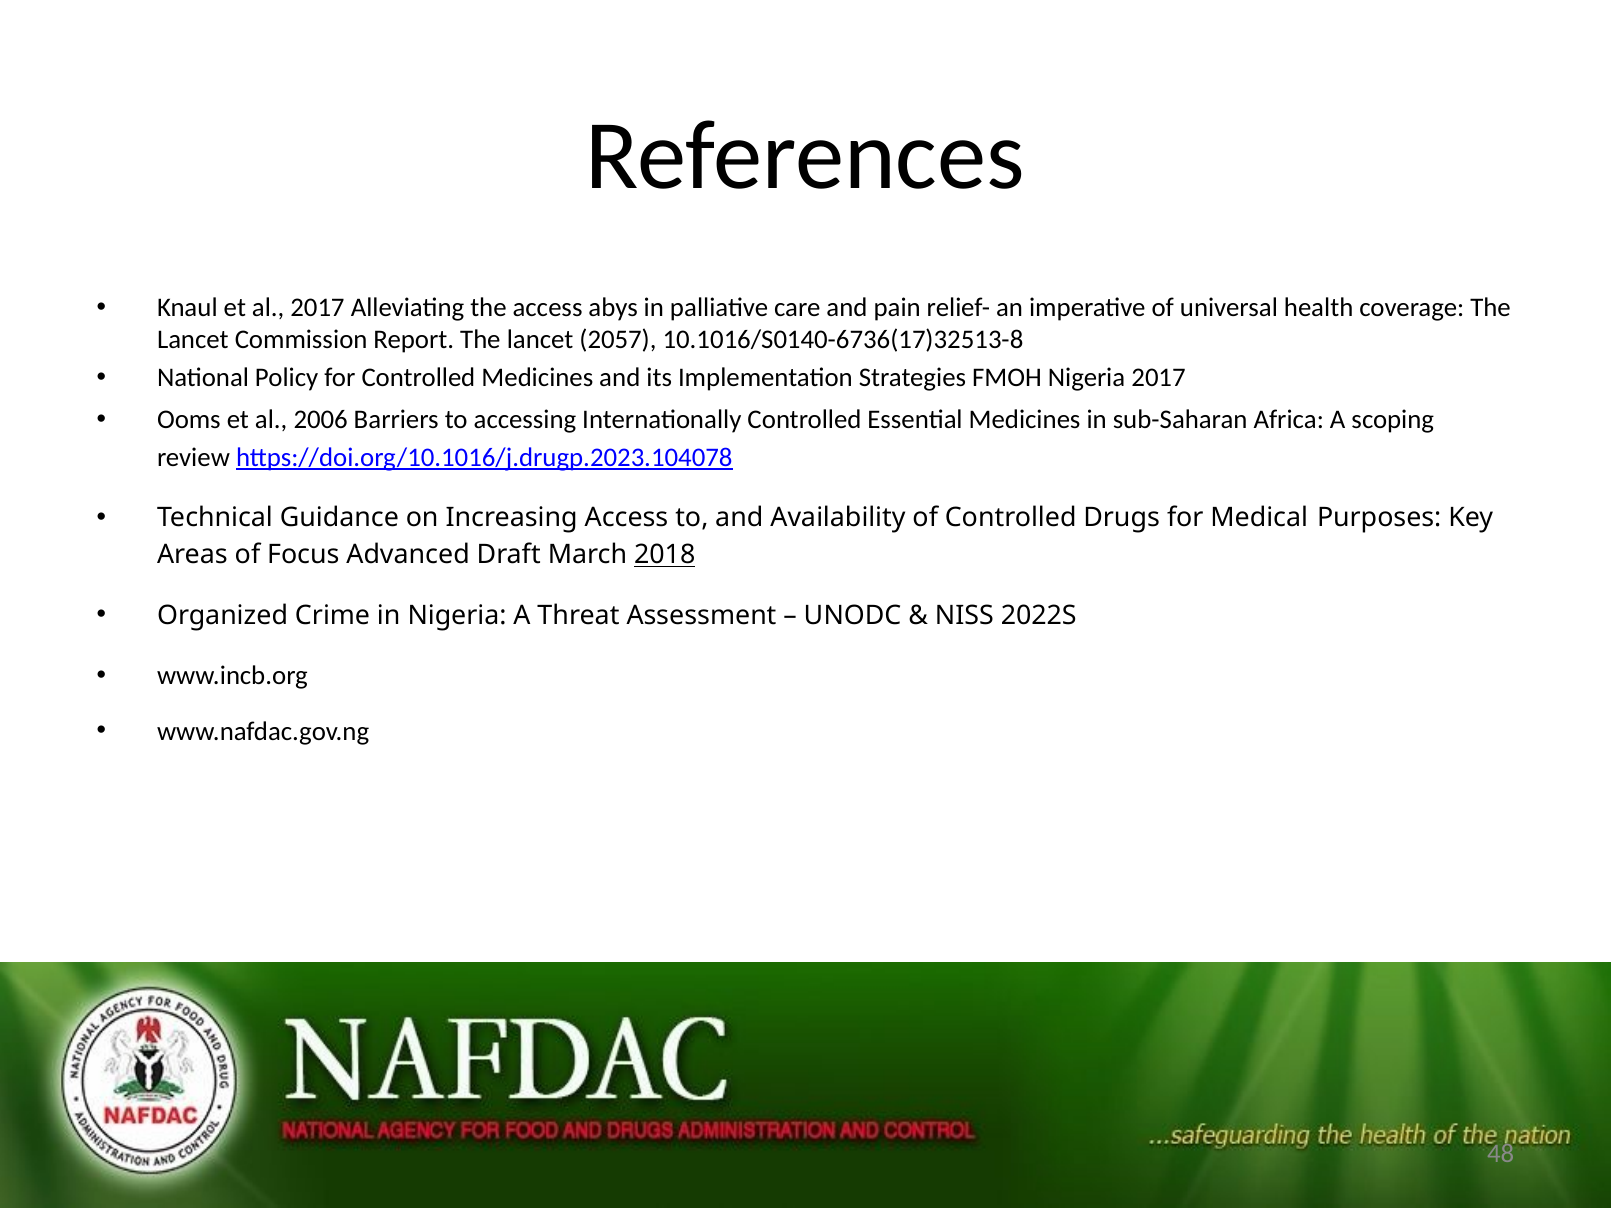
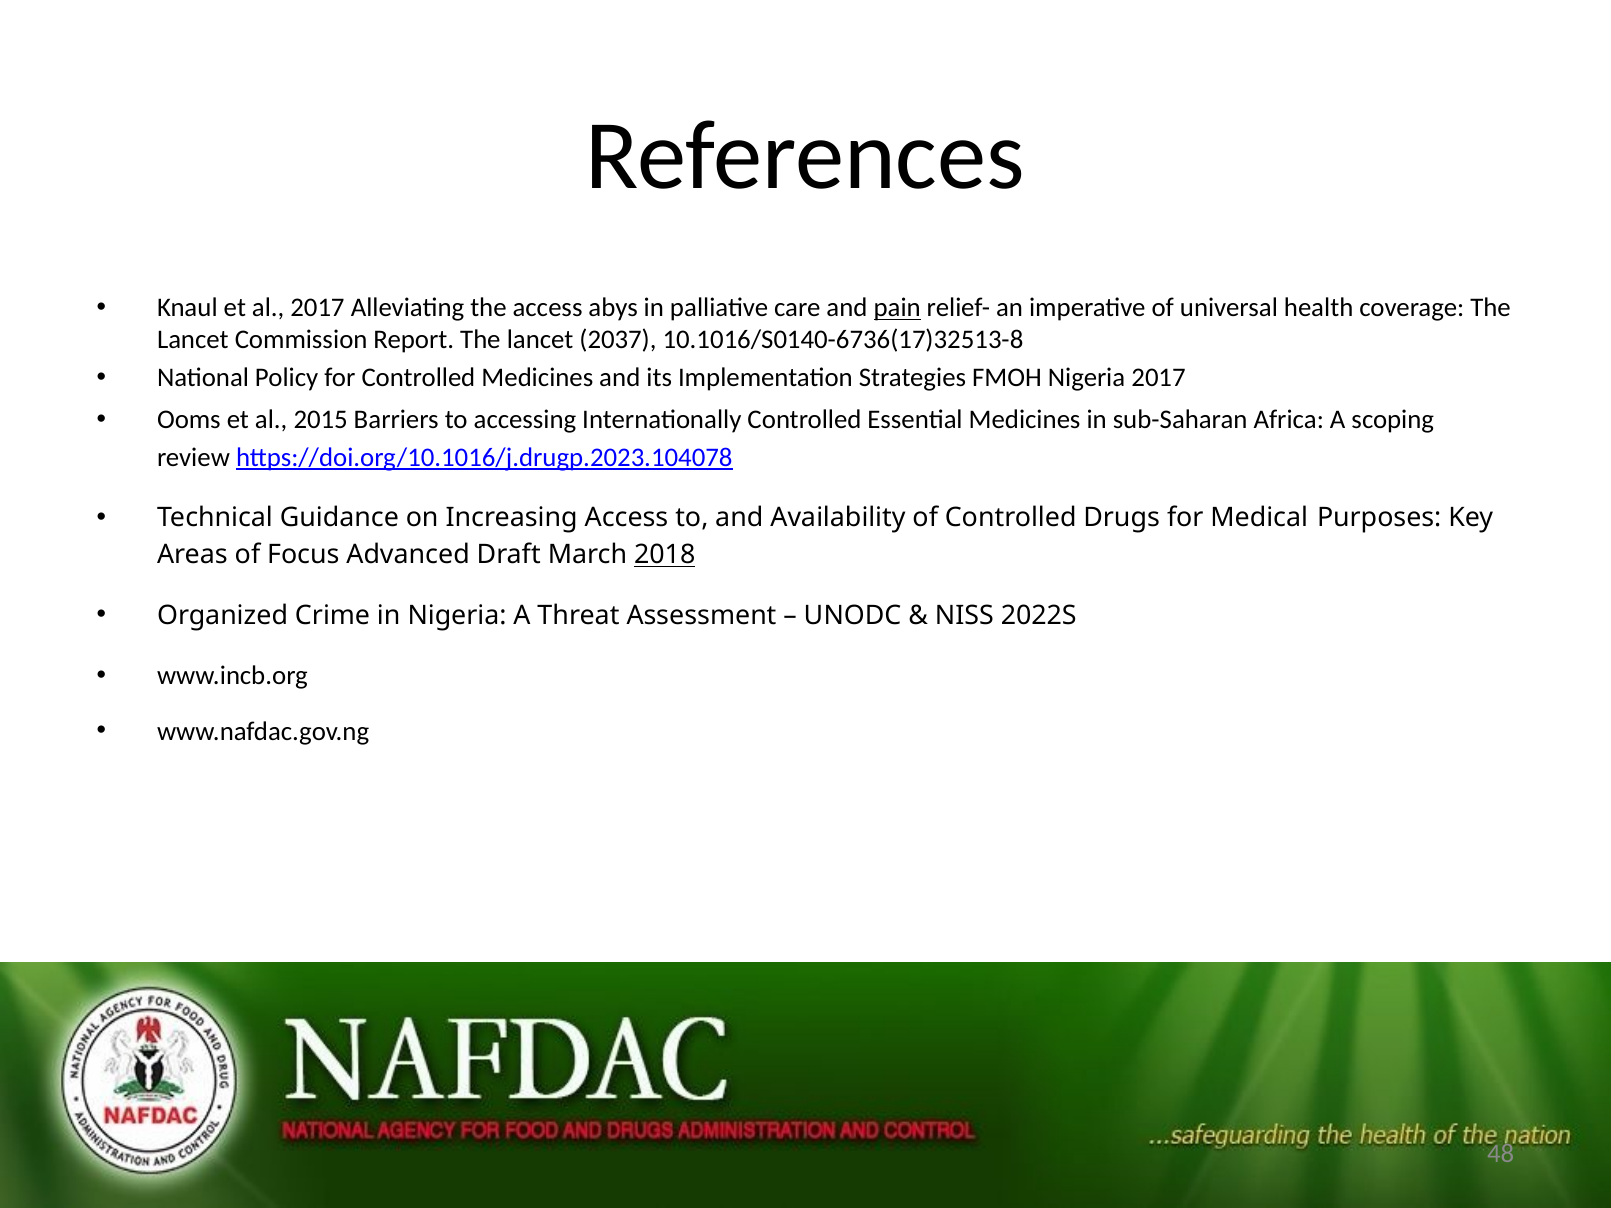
pain underline: none -> present
2057: 2057 -> 2037
2006: 2006 -> 2015
